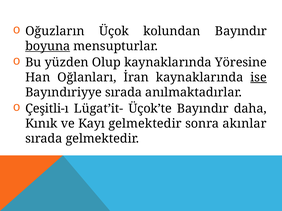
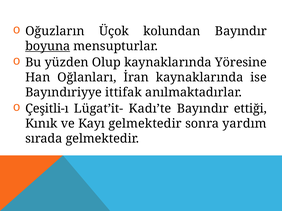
ise underline: present -> none
Bayındıriyye sırada: sırada -> ittifak
Üçok’te: Üçok’te -> Kadı’te
daha: daha -> ettiği
akınlar: akınlar -> yardım
